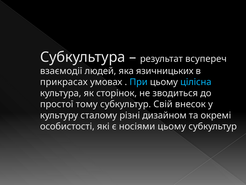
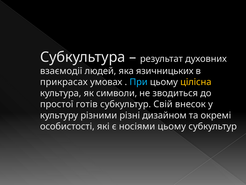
всупереч: всупереч -> духовних
цілісна colour: light blue -> yellow
сторінок: сторінок -> символи
тому: тому -> готів
сталому: сталому -> різними
